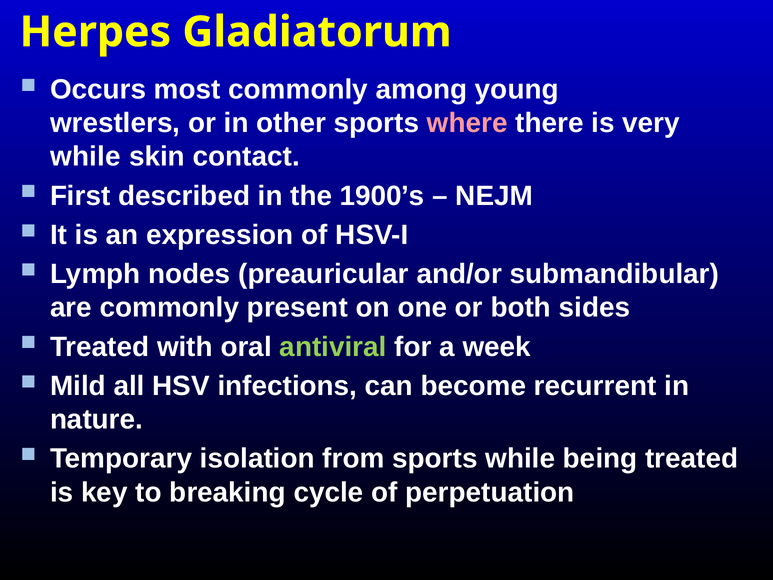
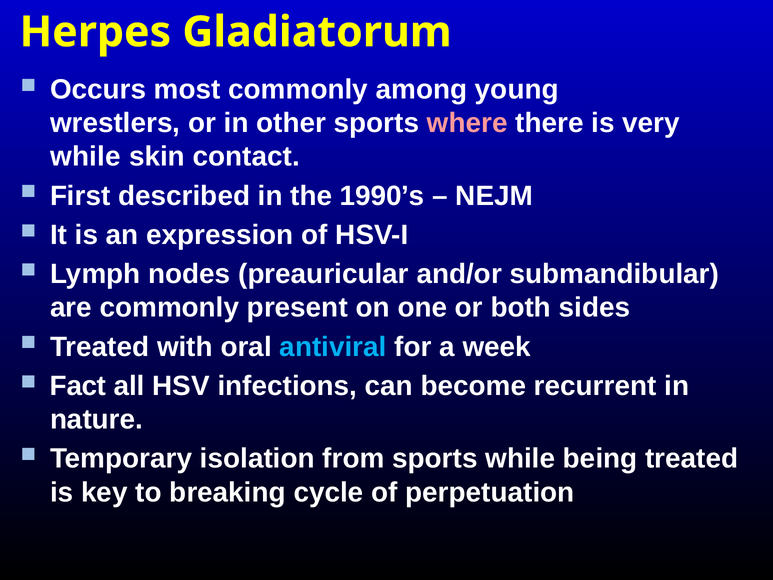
1900’s: 1900’s -> 1990’s
antiviral colour: light green -> light blue
Mild: Mild -> Fact
